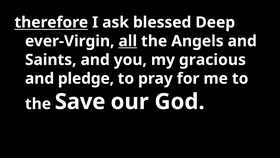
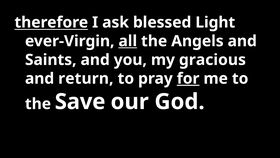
Deep: Deep -> Light
pledge: pledge -> return
for underline: none -> present
